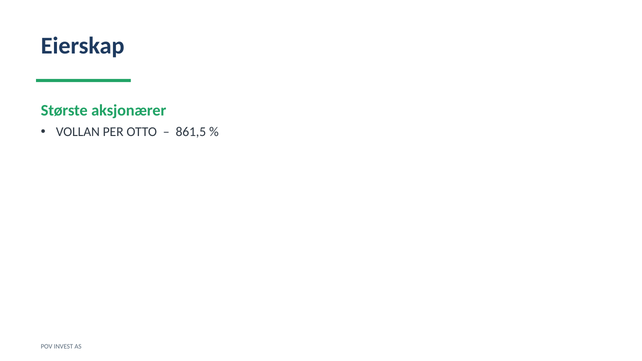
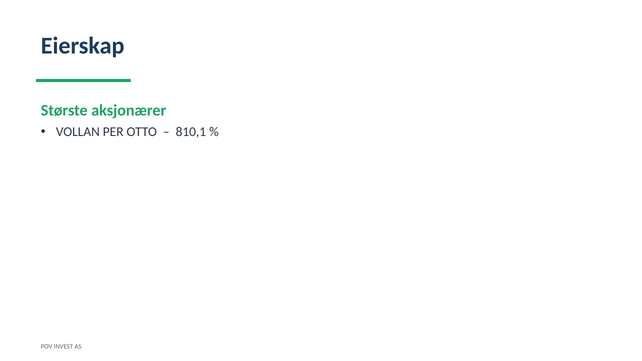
861,5: 861,5 -> 810,1
